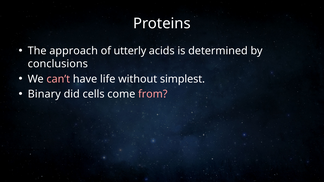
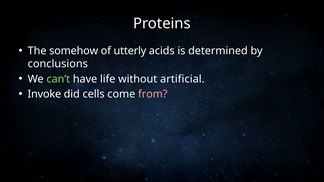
approach: approach -> somehow
can’t colour: pink -> light green
simplest: simplest -> artificial
Binary: Binary -> Invoke
